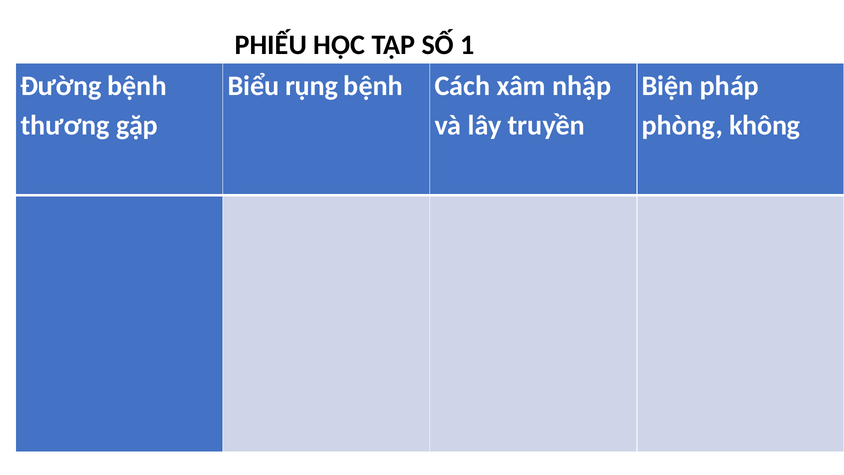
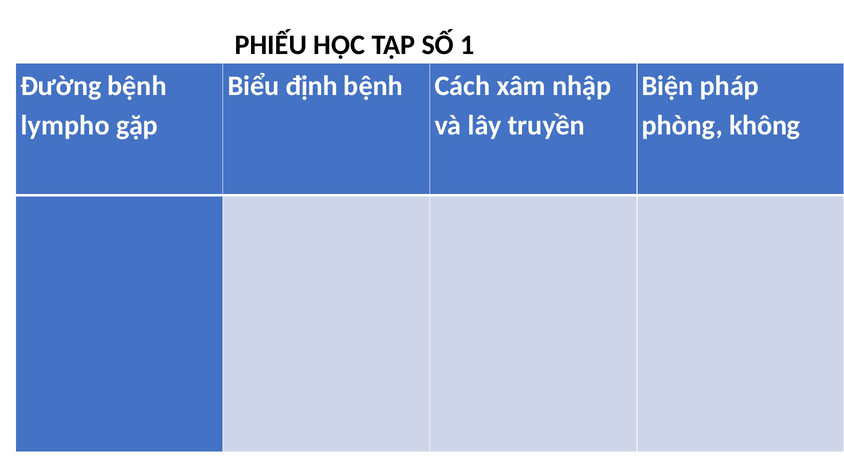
rụng: rụng -> định
thương: thương -> lympho
